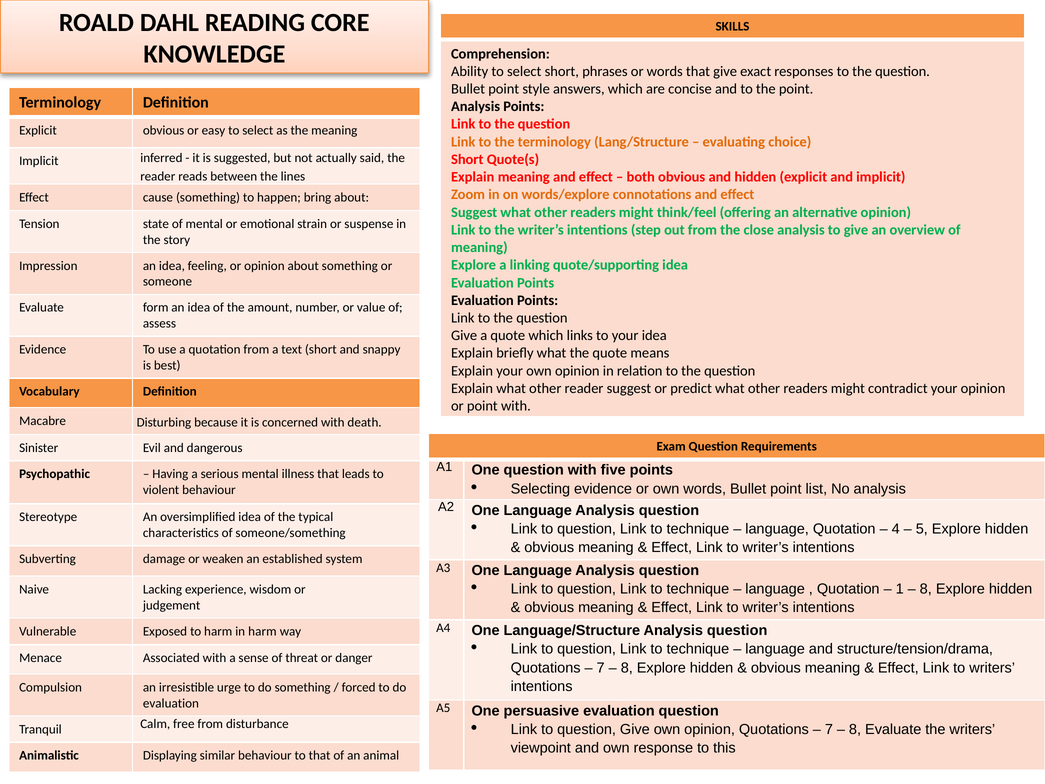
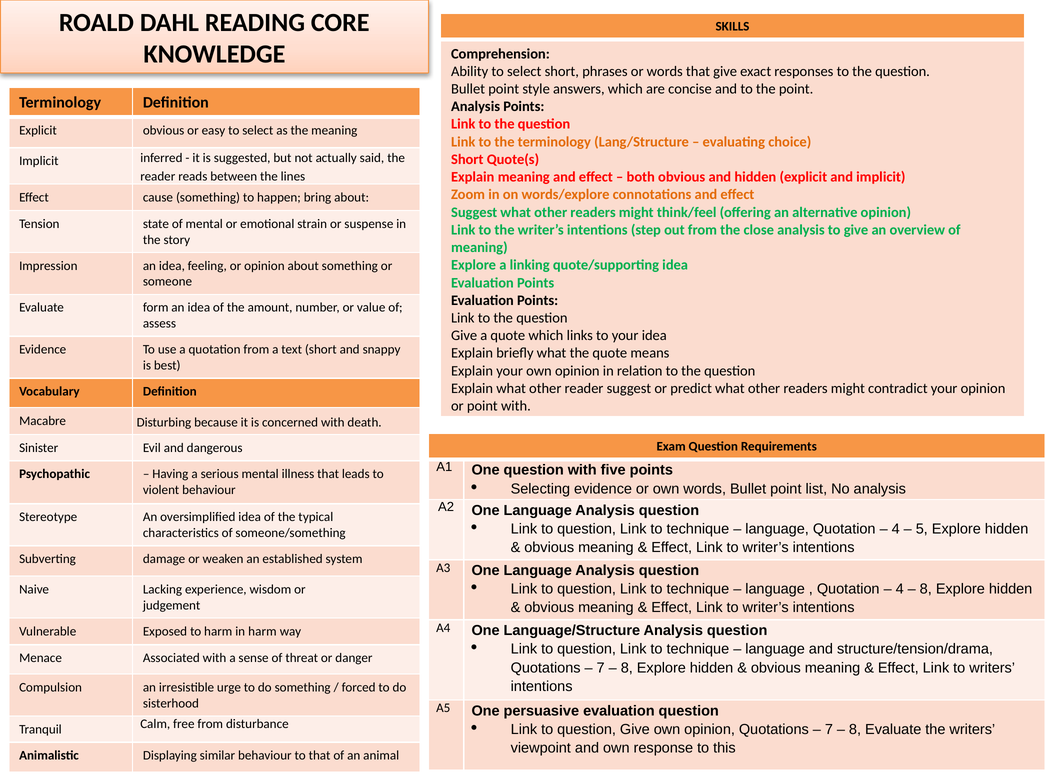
1 at (900, 589): 1 -> 4
evaluation at (171, 703): evaluation -> sisterhood
